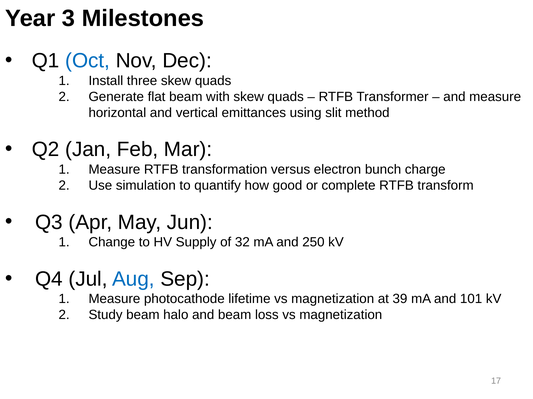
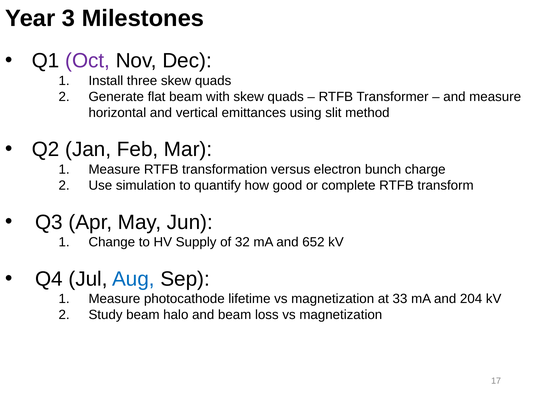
Oct colour: blue -> purple
250: 250 -> 652
39: 39 -> 33
101: 101 -> 204
